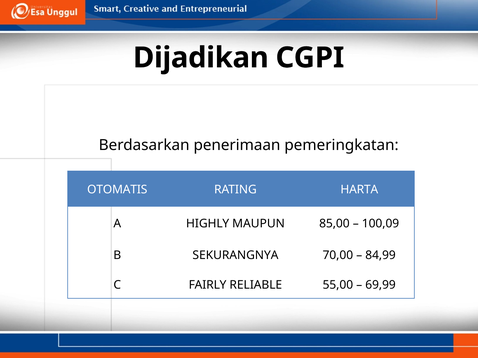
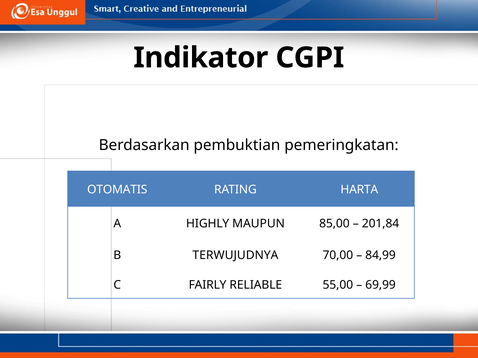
Dijadikan: Dijadikan -> Indikator
penerimaan: penerimaan -> pembuktian
100,09: 100,09 -> 201,84
SEKURANGNYA: SEKURANGNYA -> TERWUJUDNYA
